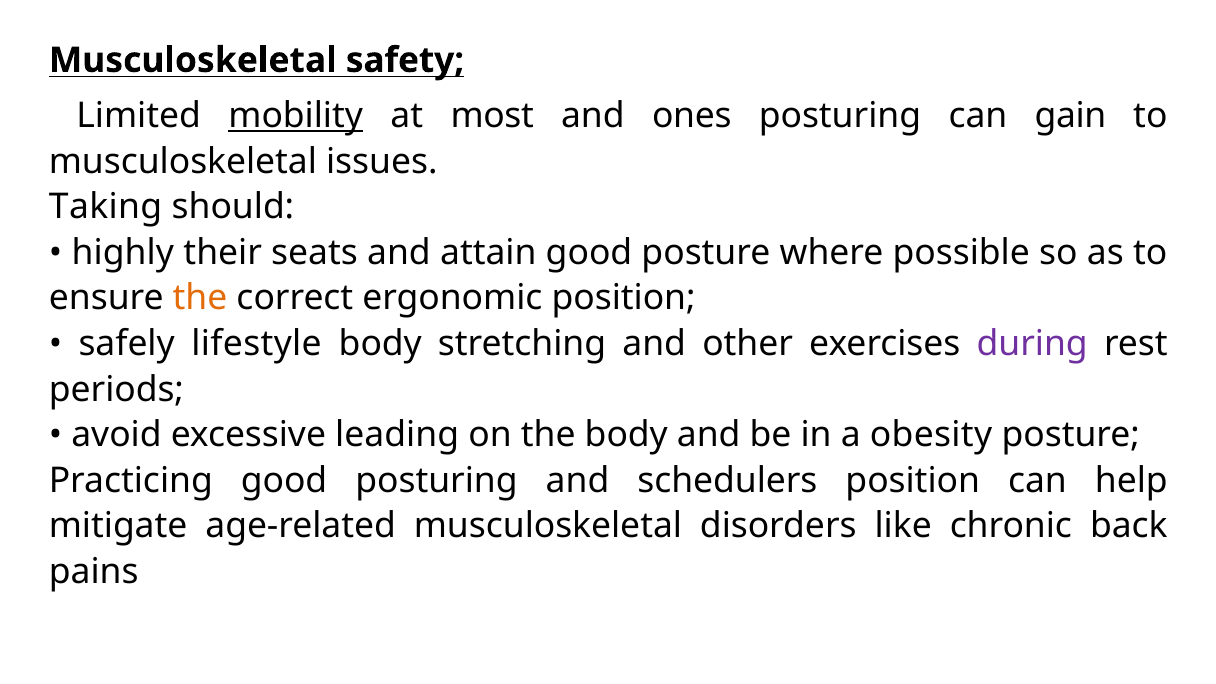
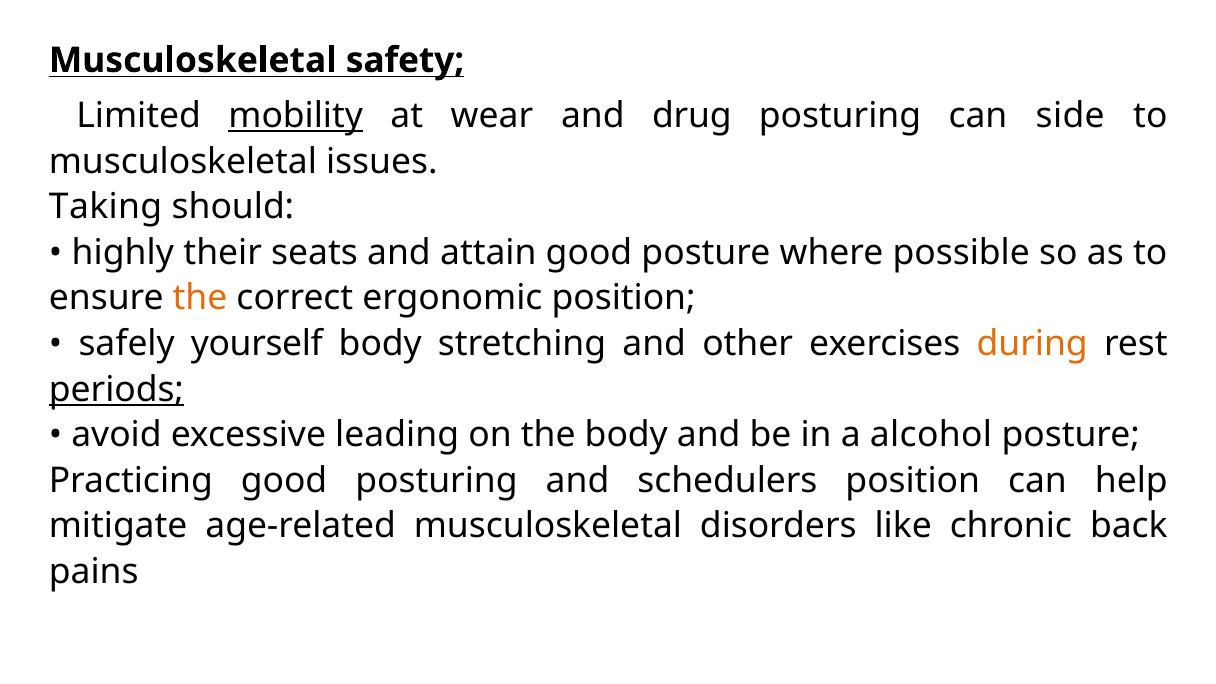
most: most -> wear
ones: ones -> drug
gain: gain -> side
lifestyle: lifestyle -> yourself
during colour: purple -> orange
periods underline: none -> present
obesity: obesity -> alcohol
